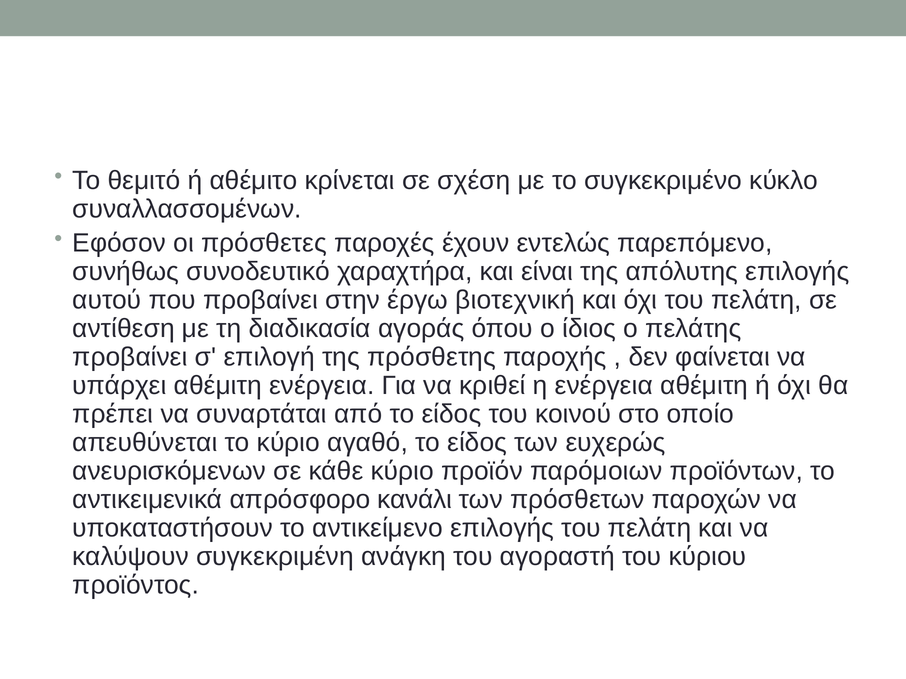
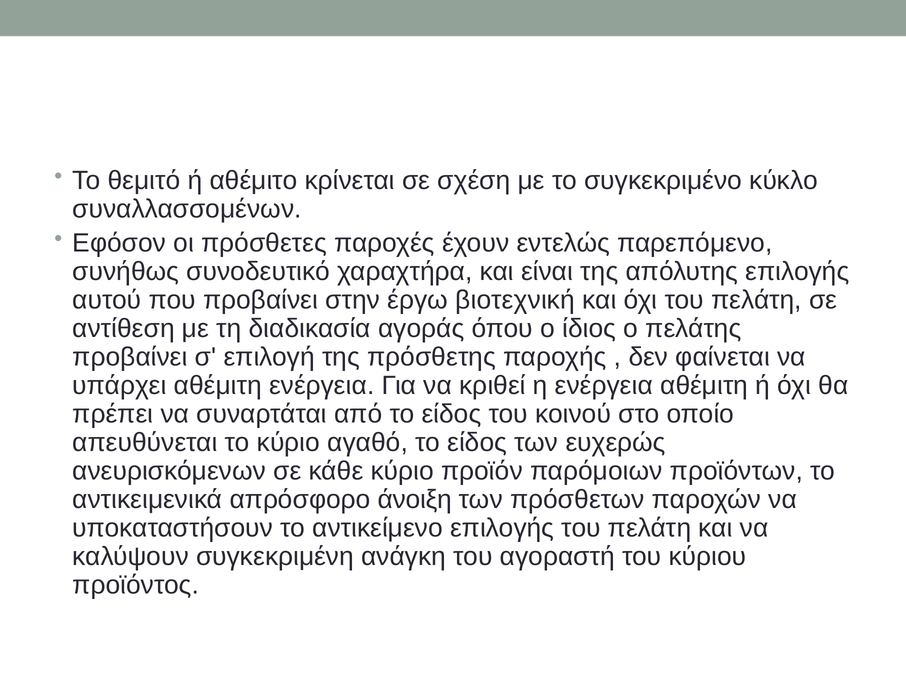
κανάλι: κανάλι -> άνοιξη
